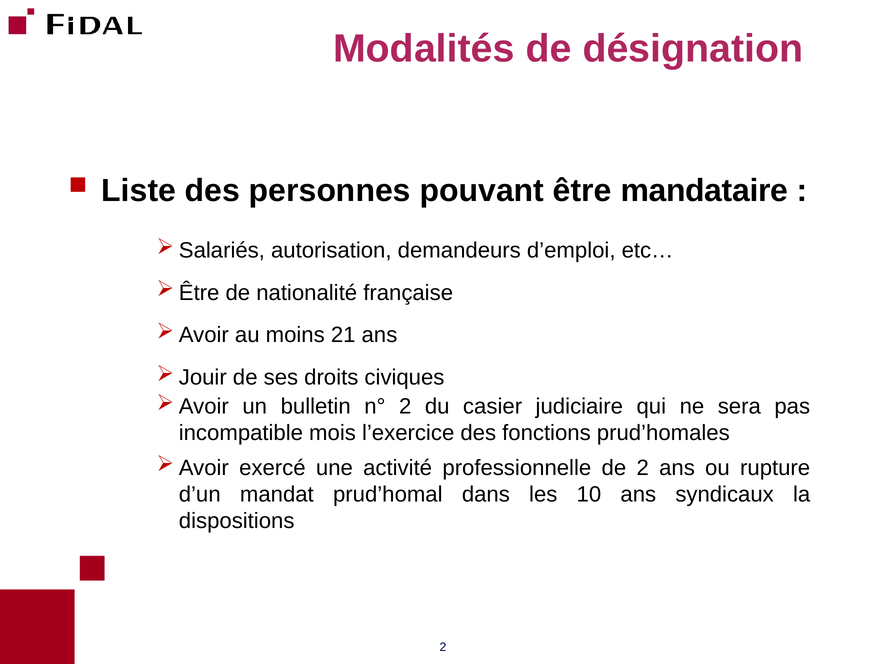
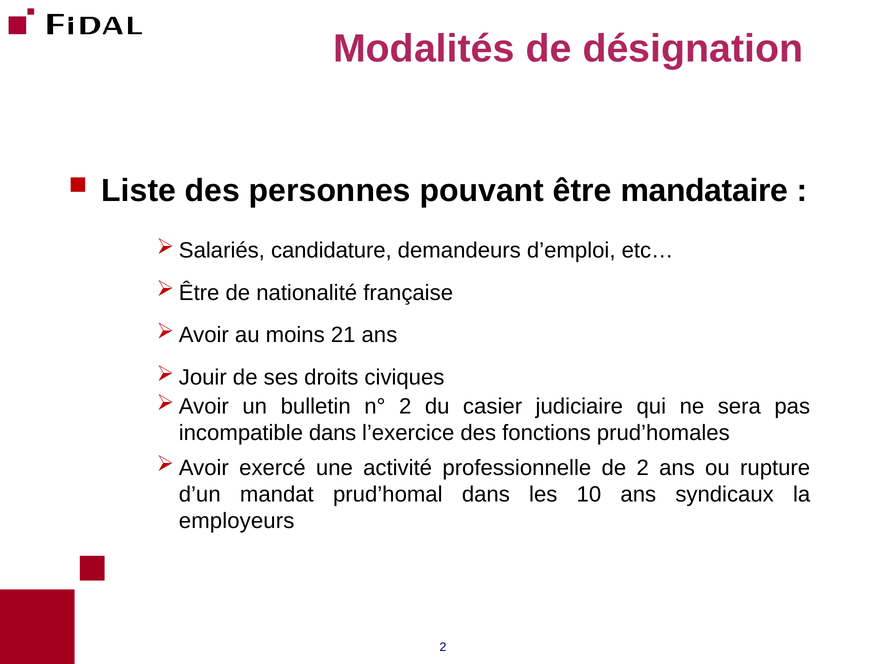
autorisation: autorisation -> candidature
incompatible mois: mois -> dans
dispositions: dispositions -> employeurs
